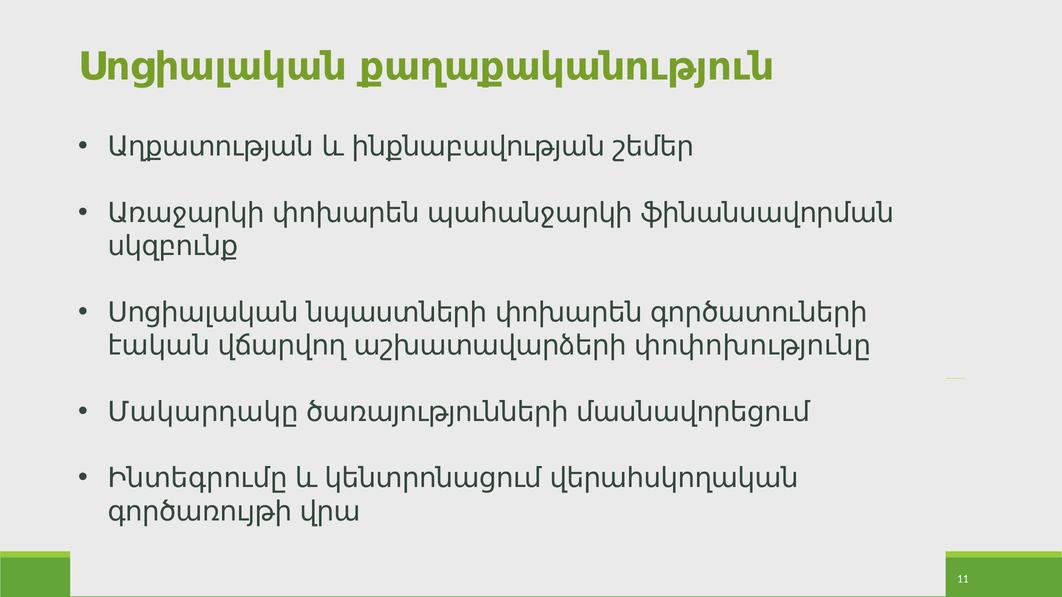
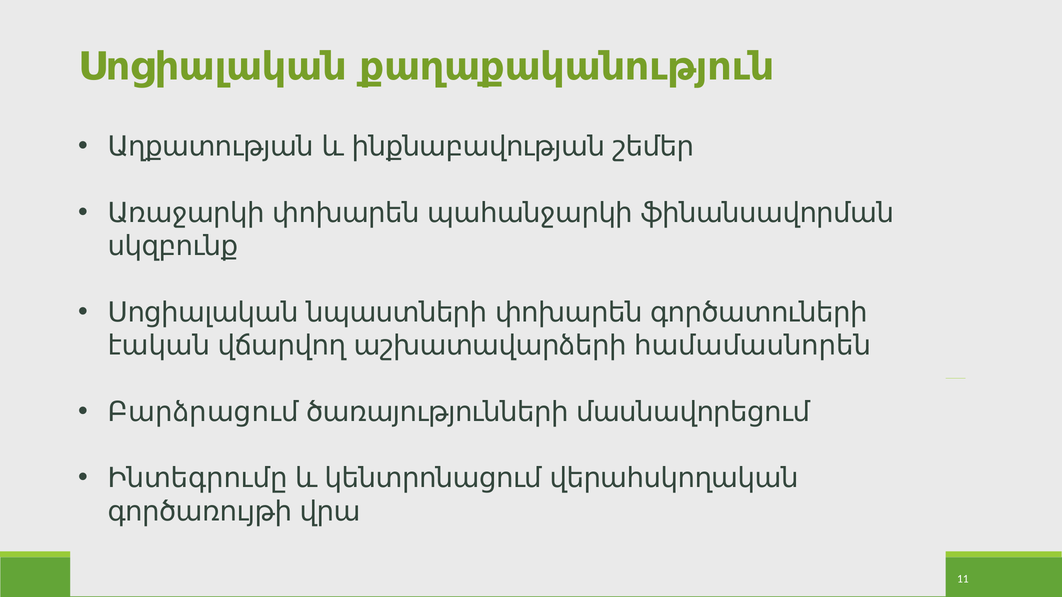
փոփոխությունը: փոփոխությունը -> համամասնորեն
Մակարդակը: Մակարդակը -> Բարձրացում
